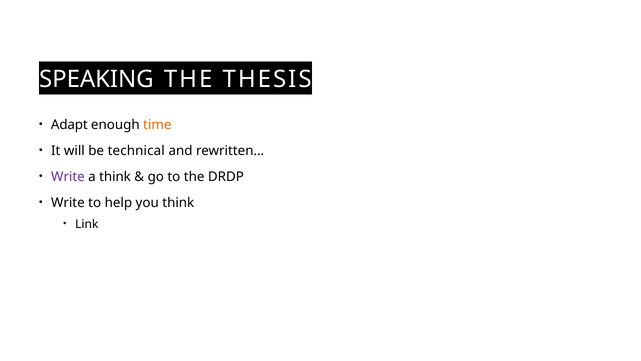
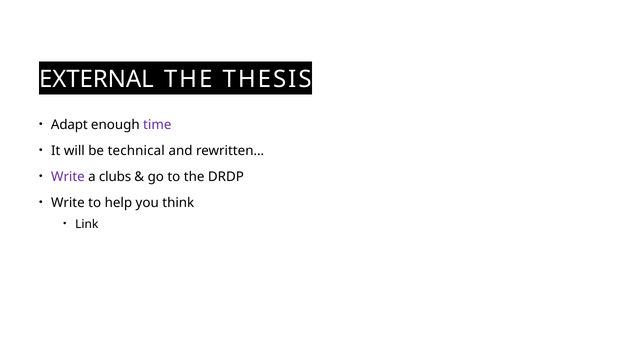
SPEAKING: SPEAKING -> EXTERNAL
time colour: orange -> purple
a think: think -> clubs
